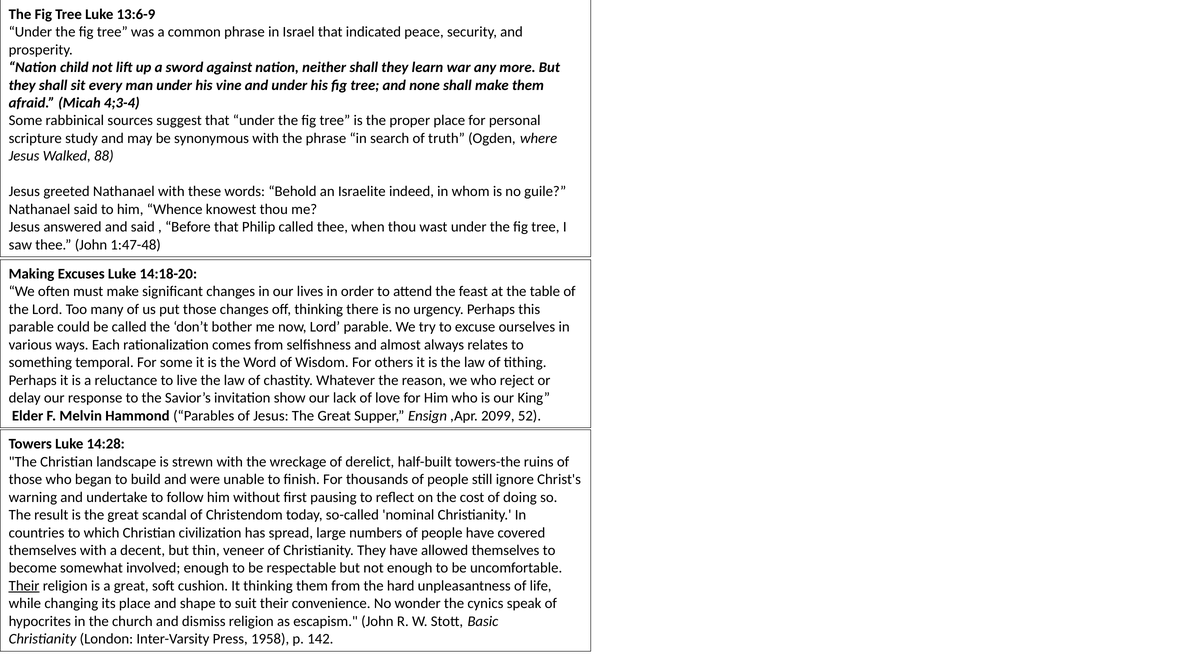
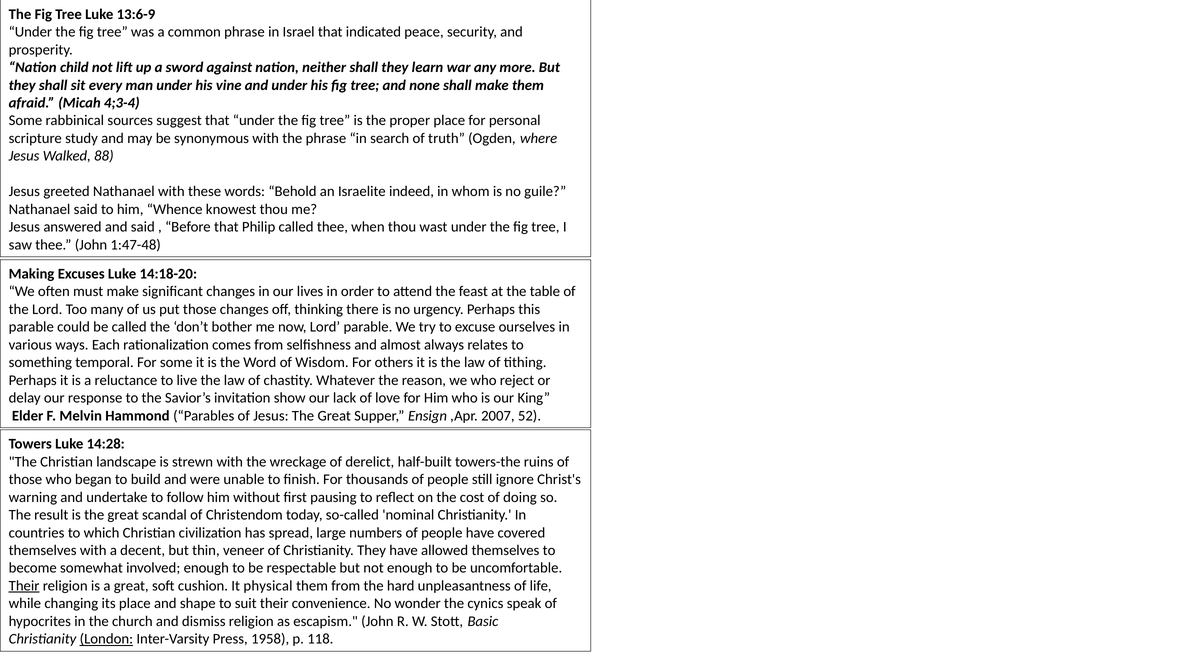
2099: 2099 -> 2007
It thinking: thinking -> physical
London underline: none -> present
142: 142 -> 118
